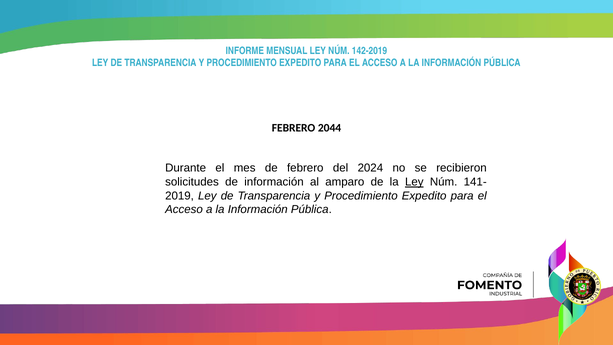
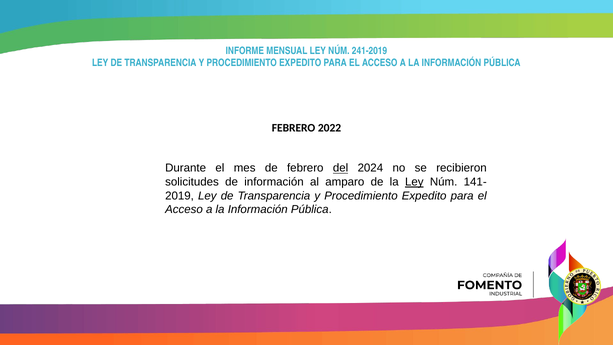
142-2019: 142-2019 -> 241-2019
2044: 2044 -> 2022
del underline: none -> present
